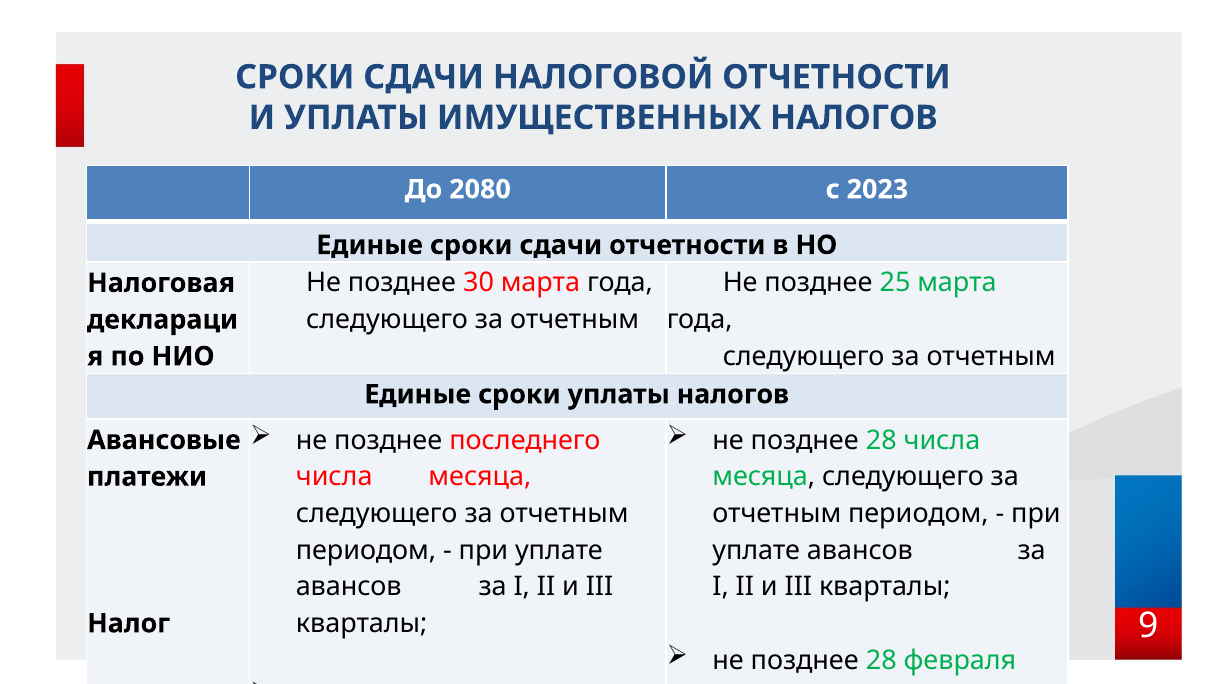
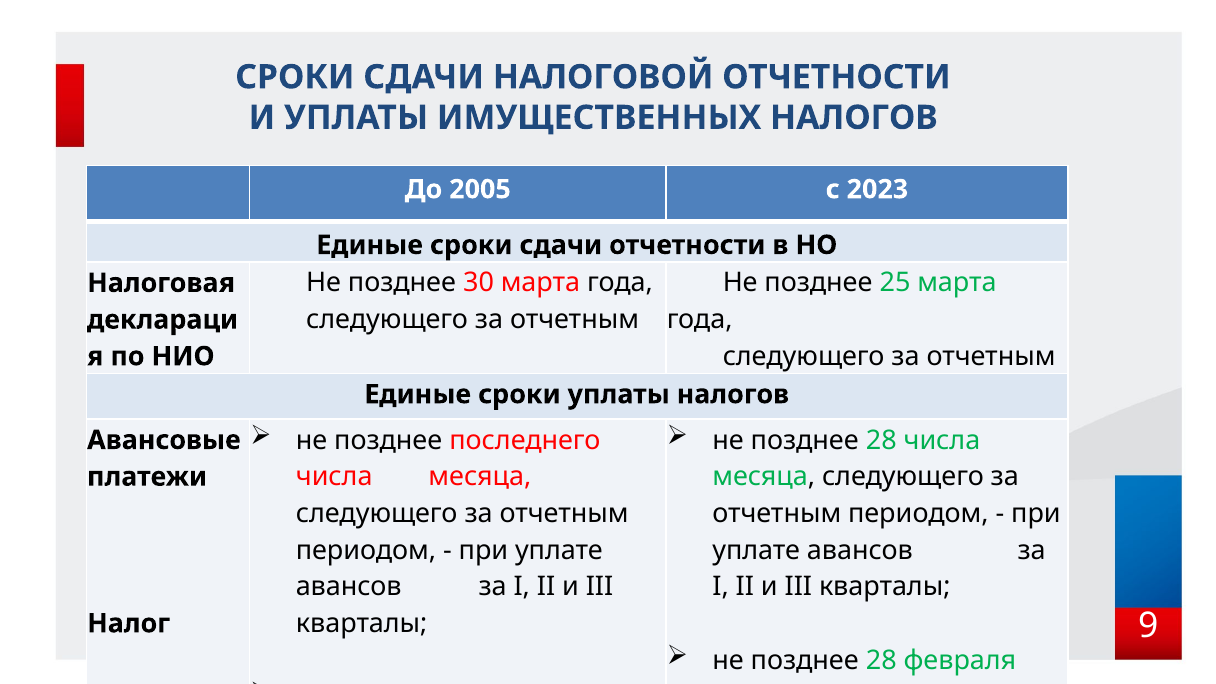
2080: 2080 -> 2005
